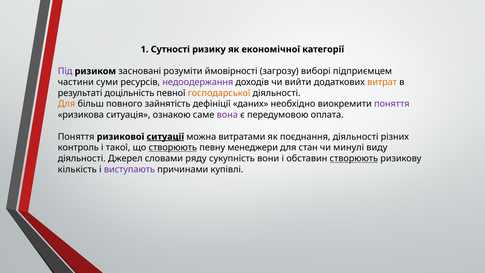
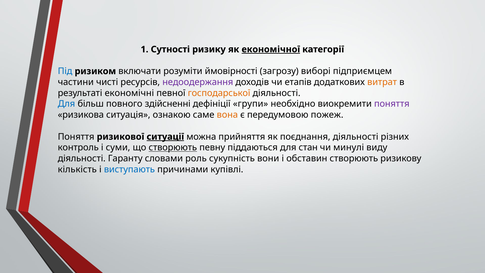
економічної underline: none -> present
Під colour: purple -> blue
засновані: засновані -> включати
суми: суми -> чисті
вийти: вийти -> етапів
доцільність: доцільність -> економічні
Для at (66, 104) colour: orange -> blue
зайнятість: зайнятість -> здійсненні
даних: даних -> групи
вона colour: purple -> orange
оплата: оплата -> пожеж
витратами: витратами -> прийняття
такої: такої -> суми
менеджери: менеджери -> піддаються
Джерел: Джерел -> Гаранту
ряду: ряду -> роль
створюють at (354, 158) underline: present -> none
виступають colour: purple -> blue
